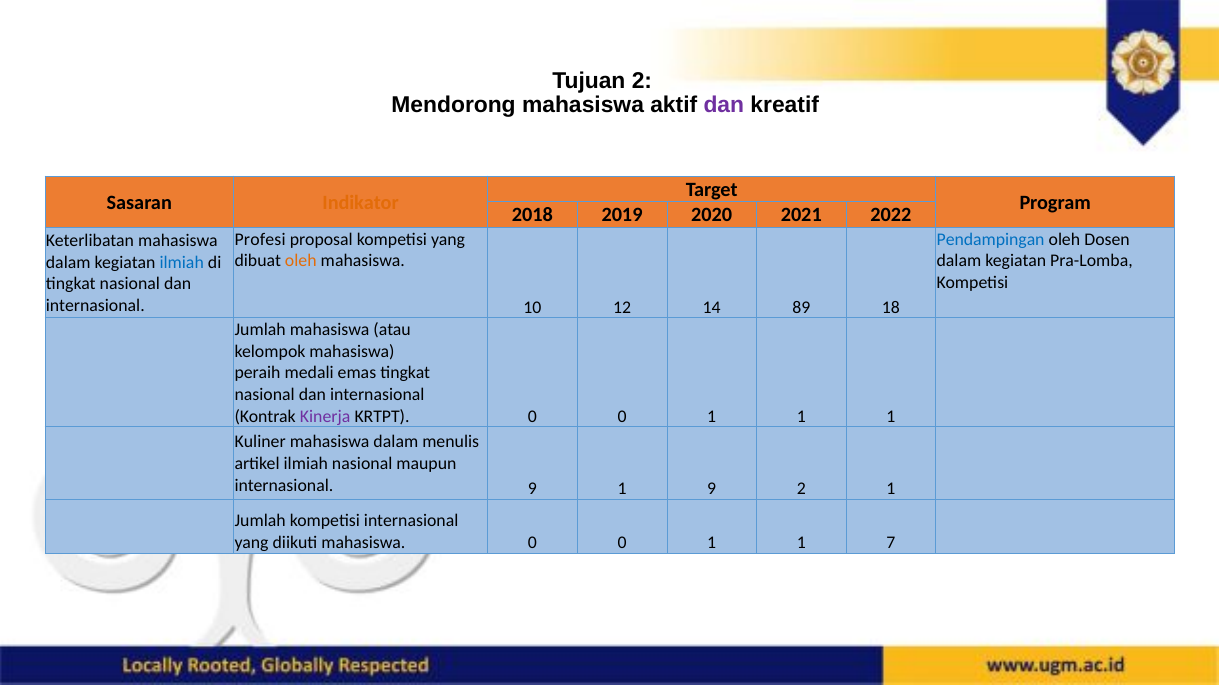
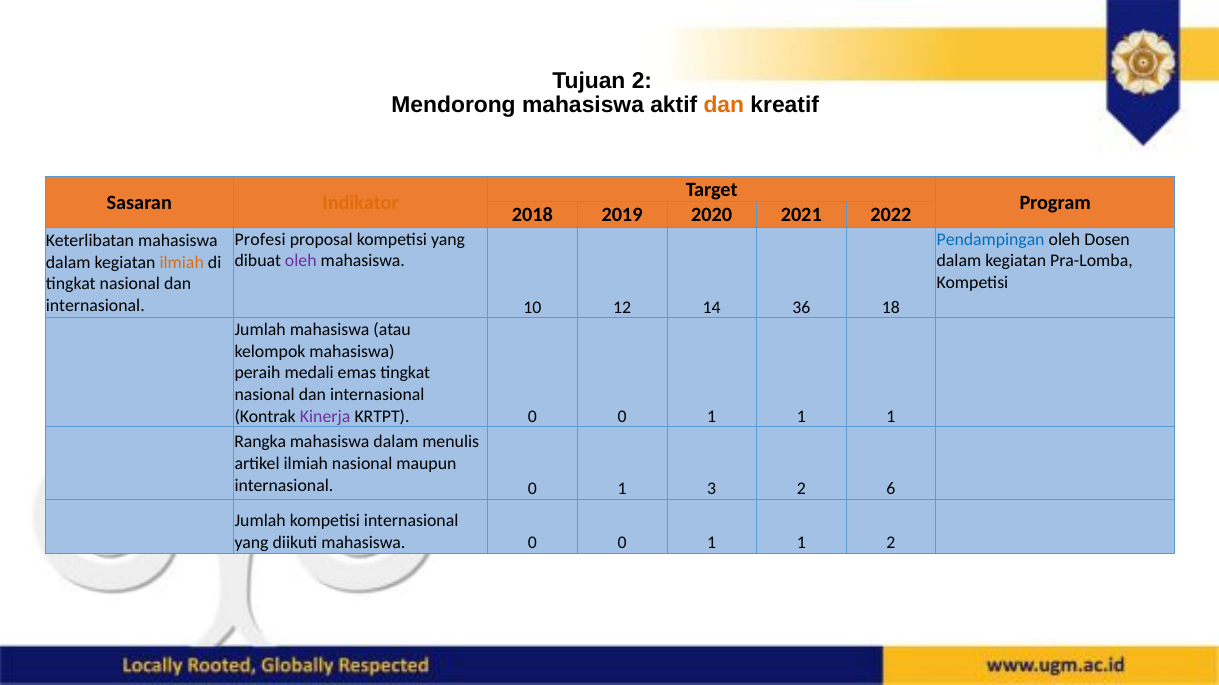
dan at (724, 106) colour: purple -> orange
oleh at (301, 261) colour: orange -> purple
ilmiah at (182, 263) colour: blue -> orange
89: 89 -> 36
Kuliner: Kuliner -> Rangka
internasional 9: 9 -> 0
1 9: 9 -> 3
2 1: 1 -> 6
1 7: 7 -> 2
